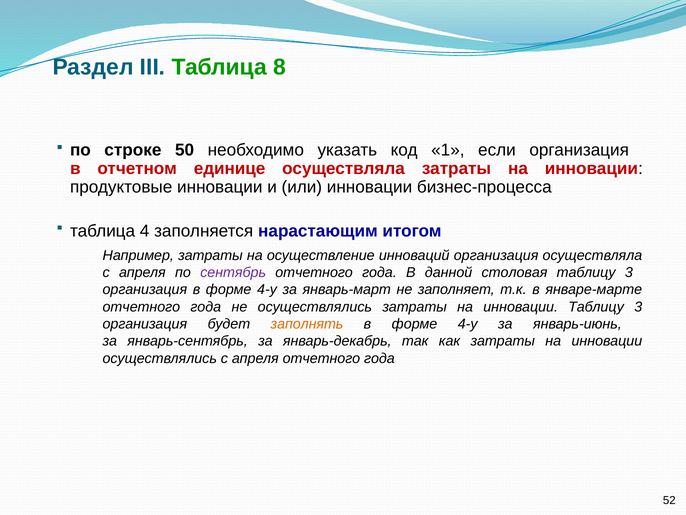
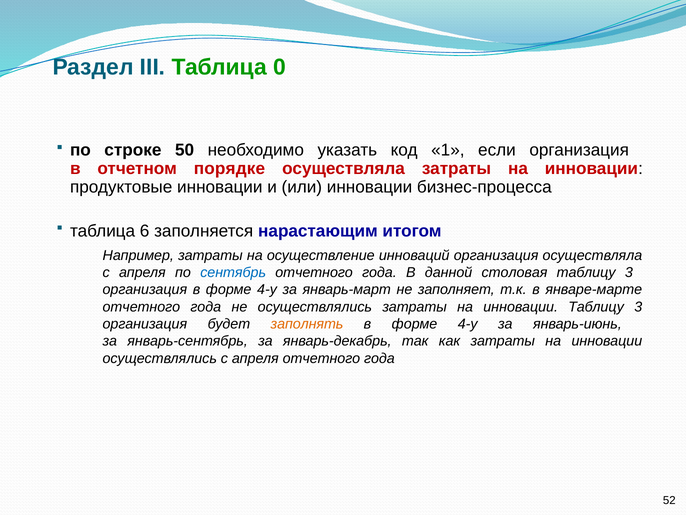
8: 8 -> 0
единице: единице -> порядке
4: 4 -> 6
сентябрь colour: purple -> blue
